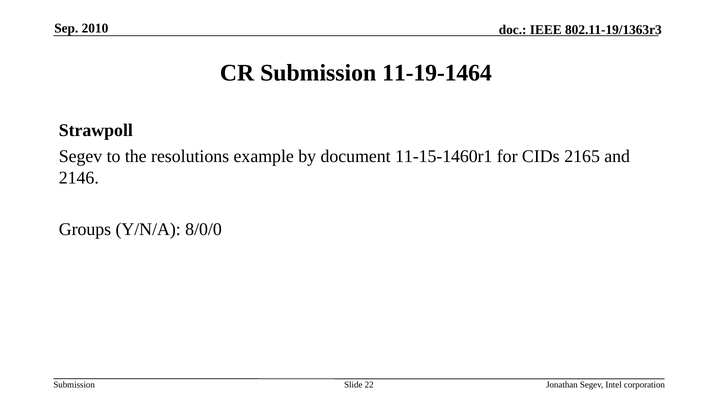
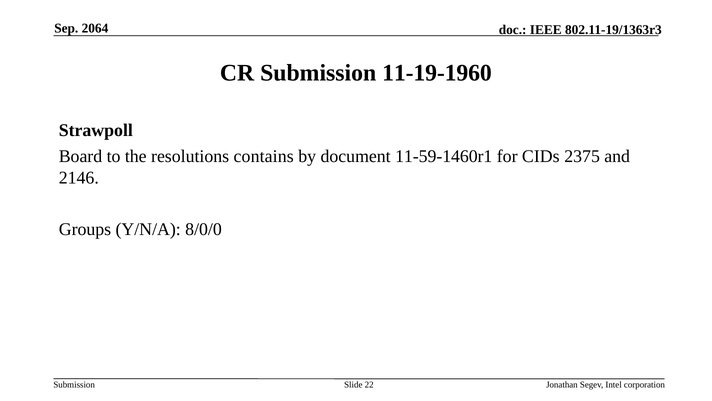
2010: 2010 -> 2064
11-19-1464: 11-19-1464 -> 11-19-1960
Segev at (80, 156): Segev -> Board
example: example -> contains
11-15-1460r1: 11-15-1460r1 -> 11-59-1460r1
2165: 2165 -> 2375
